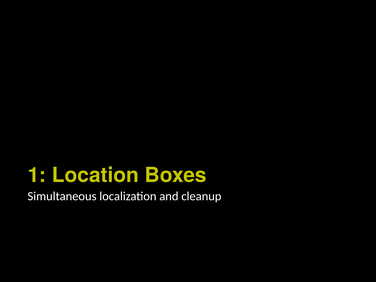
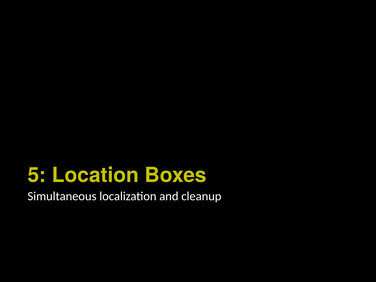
1: 1 -> 5
